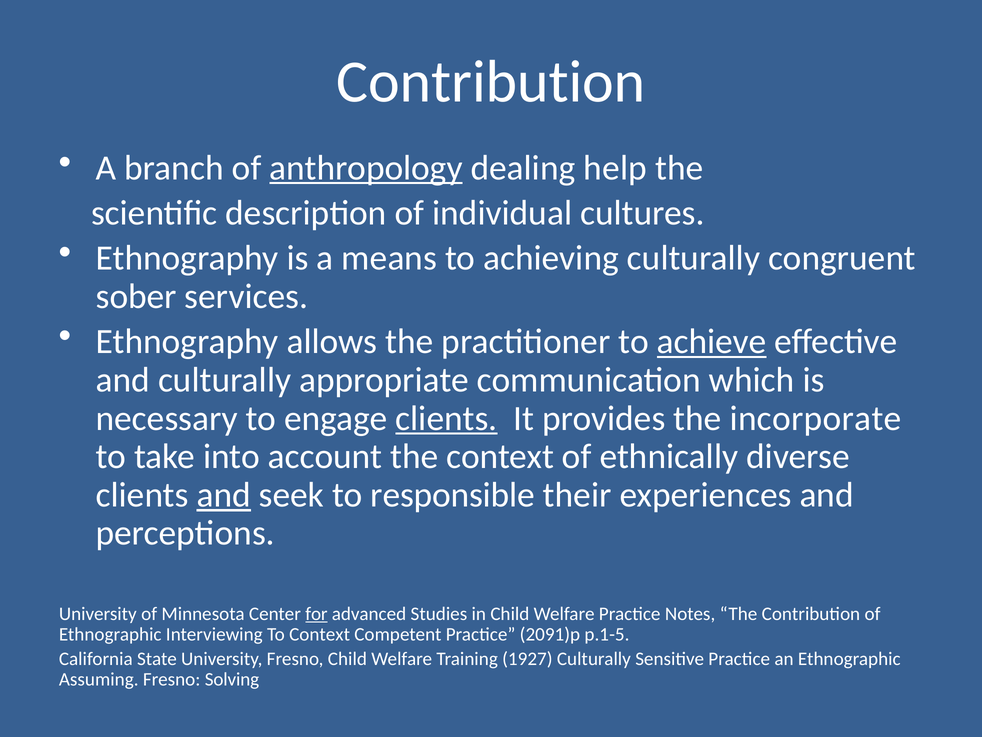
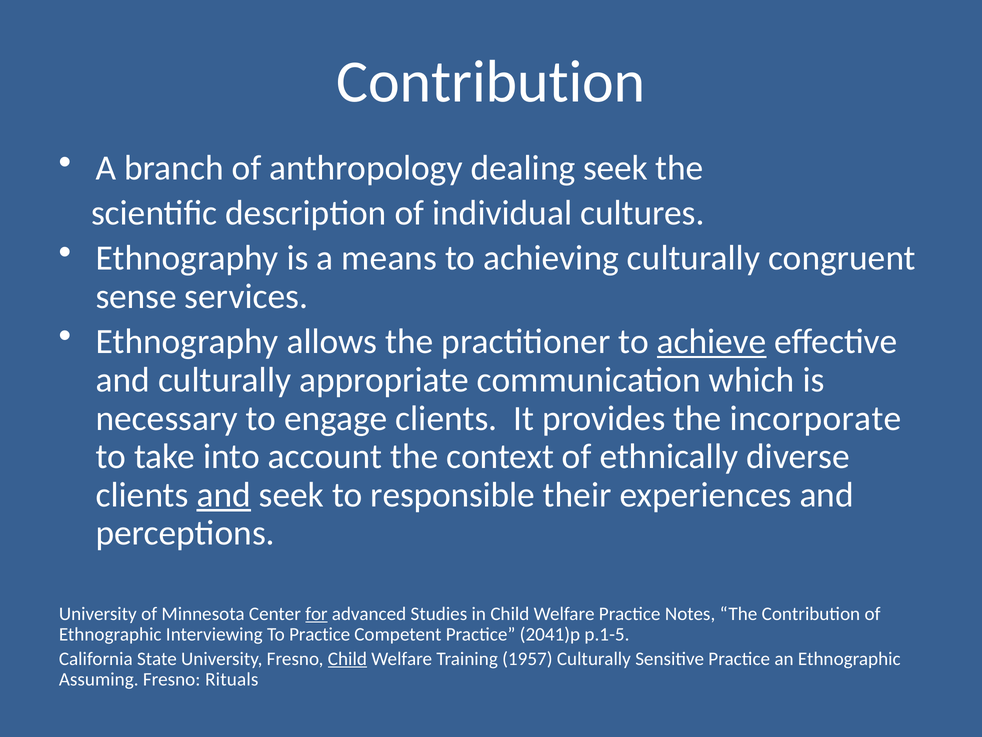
anthropology underline: present -> none
dealing help: help -> seek
sober: sober -> sense
clients at (446, 418) underline: present -> none
To Context: Context -> Practice
2091)p: 2091)p -> 2041)p
Child at (347, 658) underline: none -> present
1927: 1927 -> 1957
Solving: Solving -> Rituals
